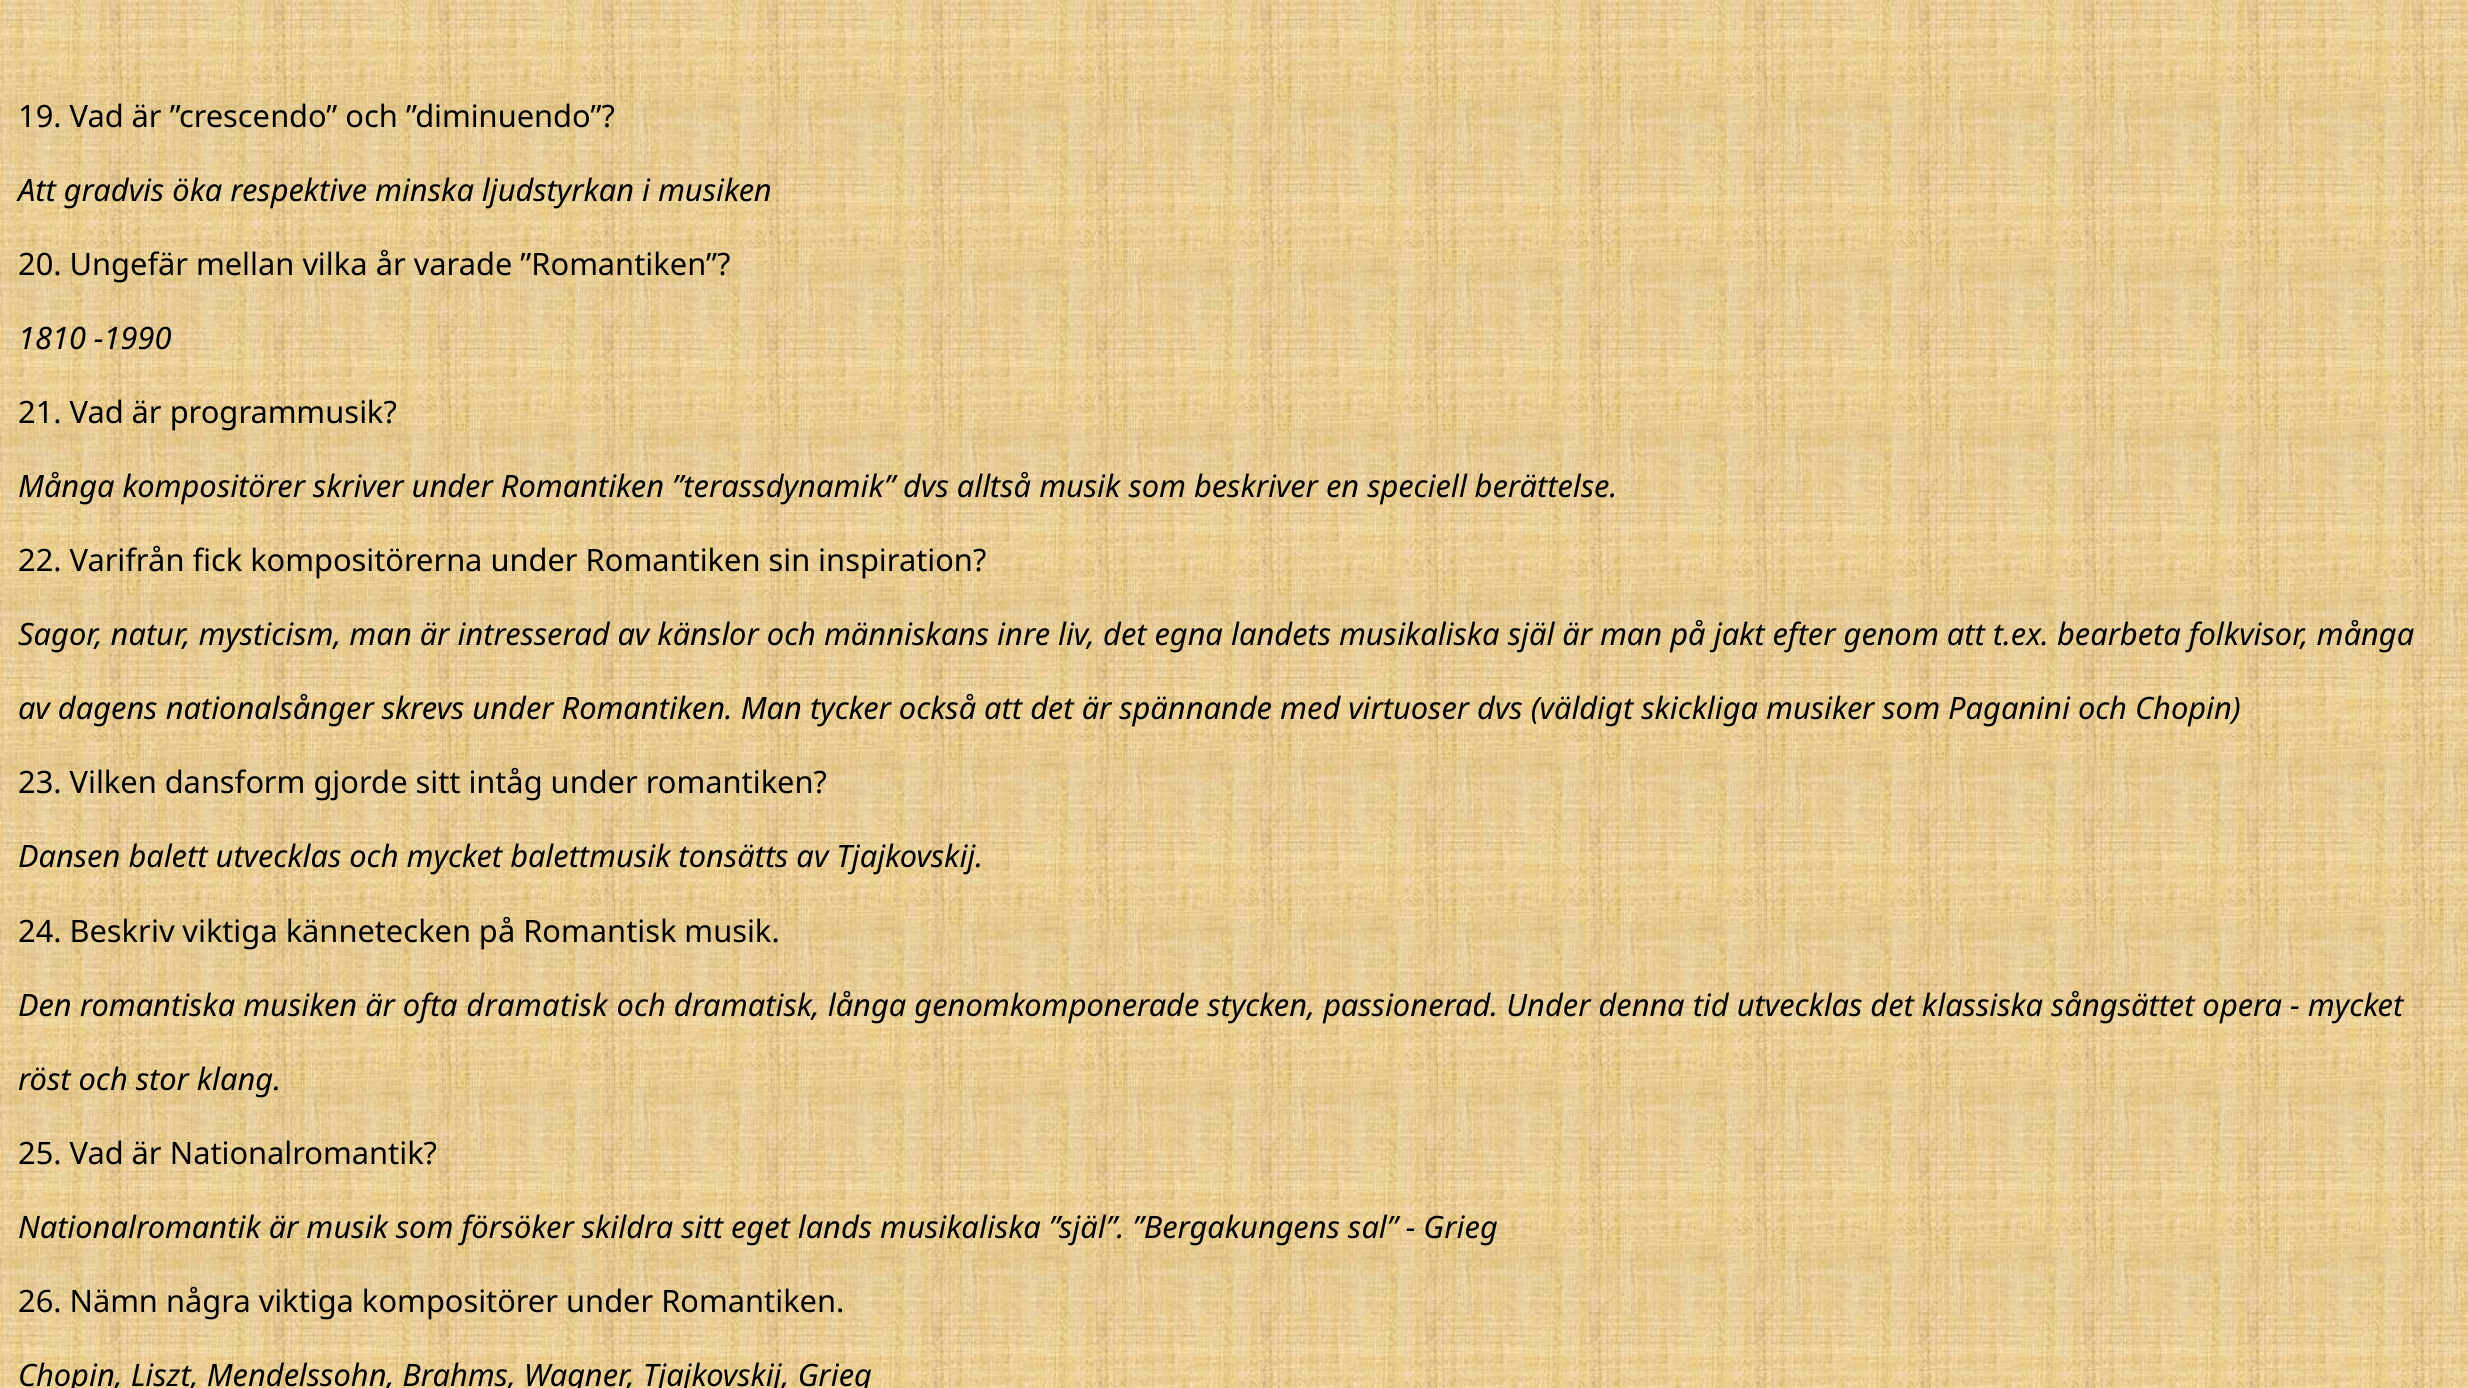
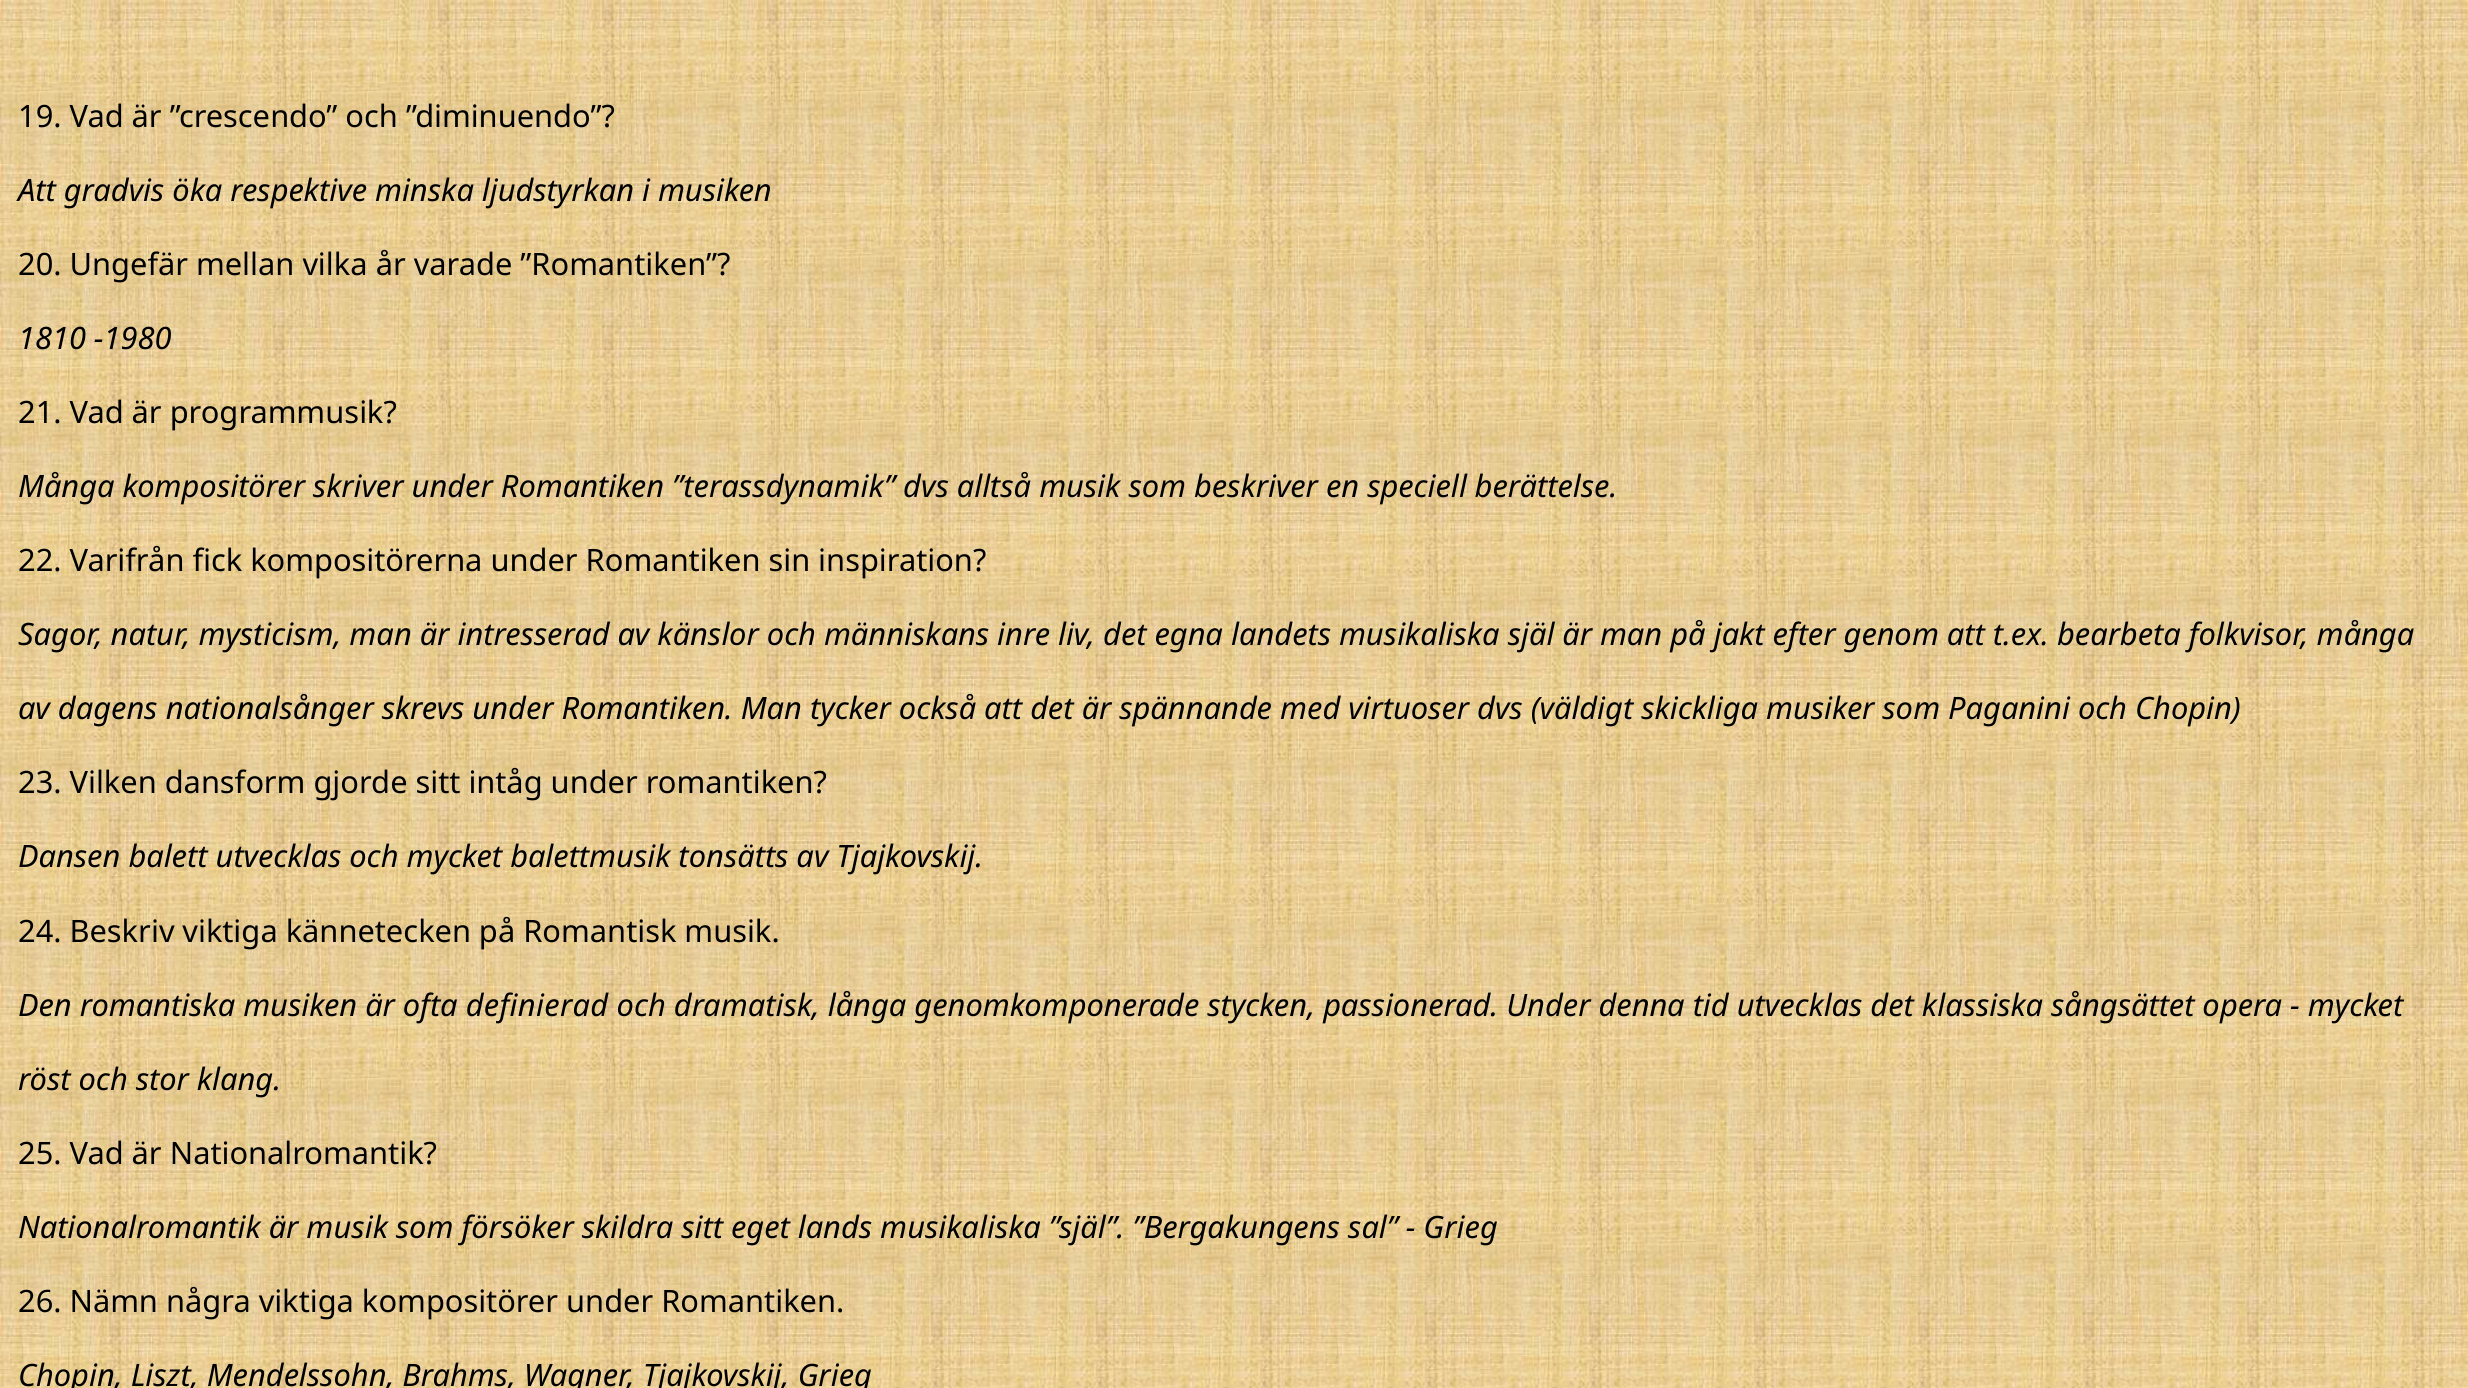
-1990: -1990 -> -1980
ofta dramatisk: dramatisk -> definierad
